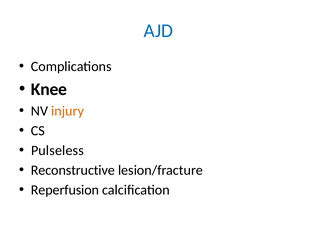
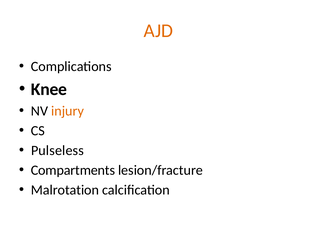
AJD colour: blue -> orange
Reconstructive: Reconstructive -> Compartments
Reperfusion: Reperfusion -> Malrotation
